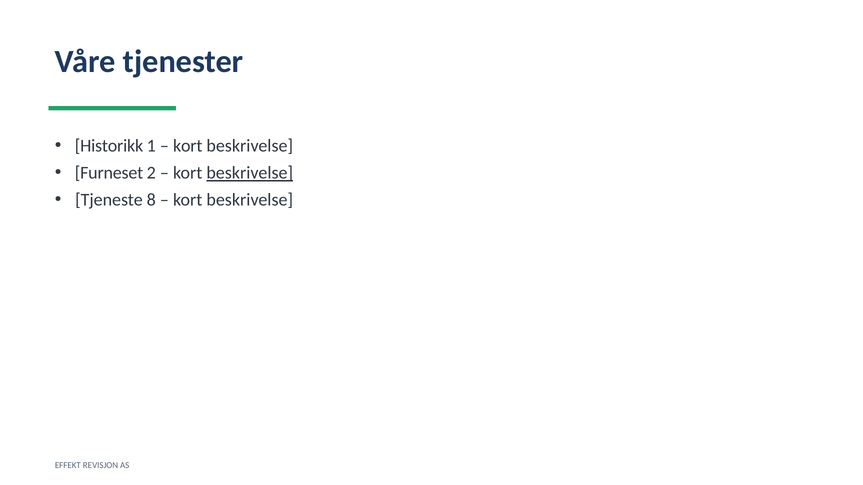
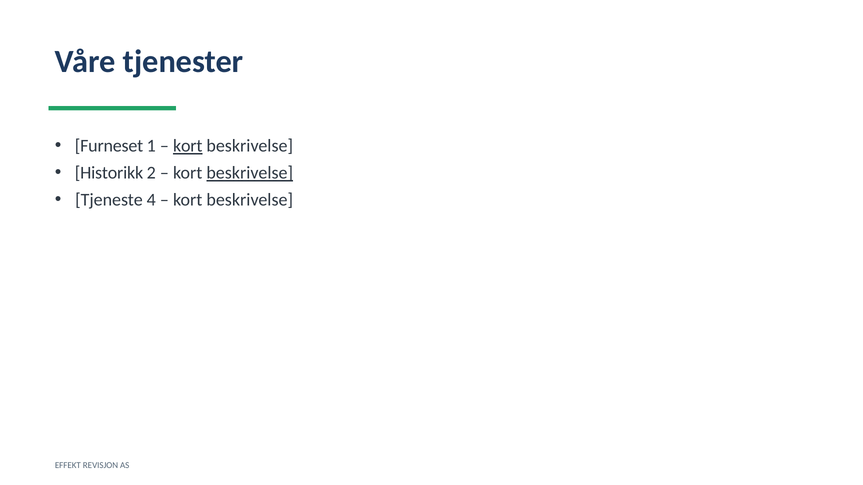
Historikk: Historikk -> Furneset
kort at (188, 146) underline: none -> present
Furneset: Furneset -> Historikk
8: 8 -> 4
